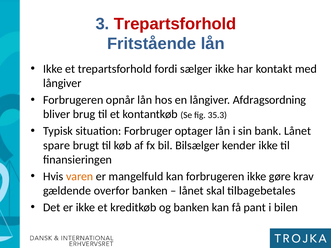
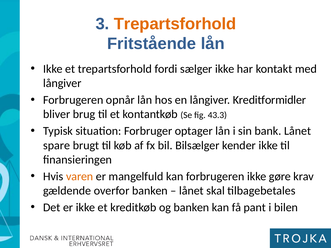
Trepartsforhold at (175, 24) colour: red -> orange
Afdragsordning: Afdragsordning -> Kreditformidler
35.3: 35.3 -> 43.3
